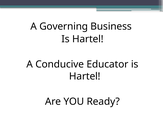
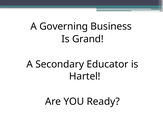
Hartel at (88, 39): Hartel -> Grand
Conducive: Conducive -> Secondary
